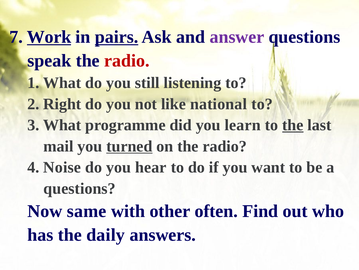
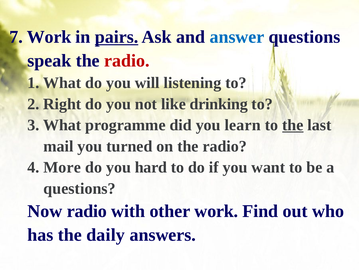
Work at (49, 37) underline: present -> none
answer colour: purple -> blue
still: still -> will
national: national -> drinking
turned underline: present -> none
Noise: Noise -> More
hear: hear -> hard
Now same: same -> radio
other often: often -> work
